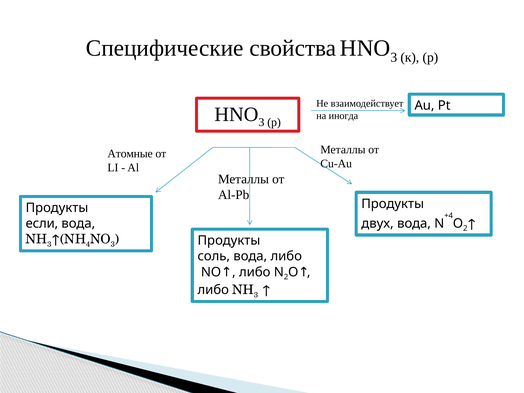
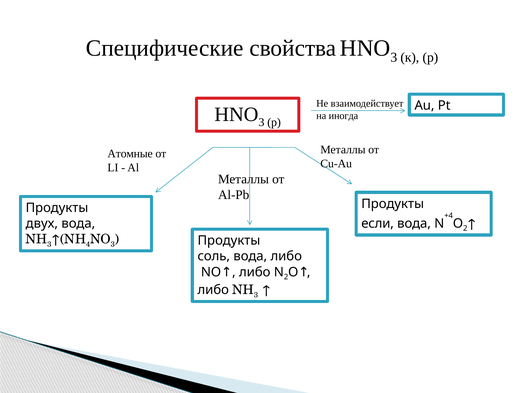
двух: двух -> если
если: если -> двух
